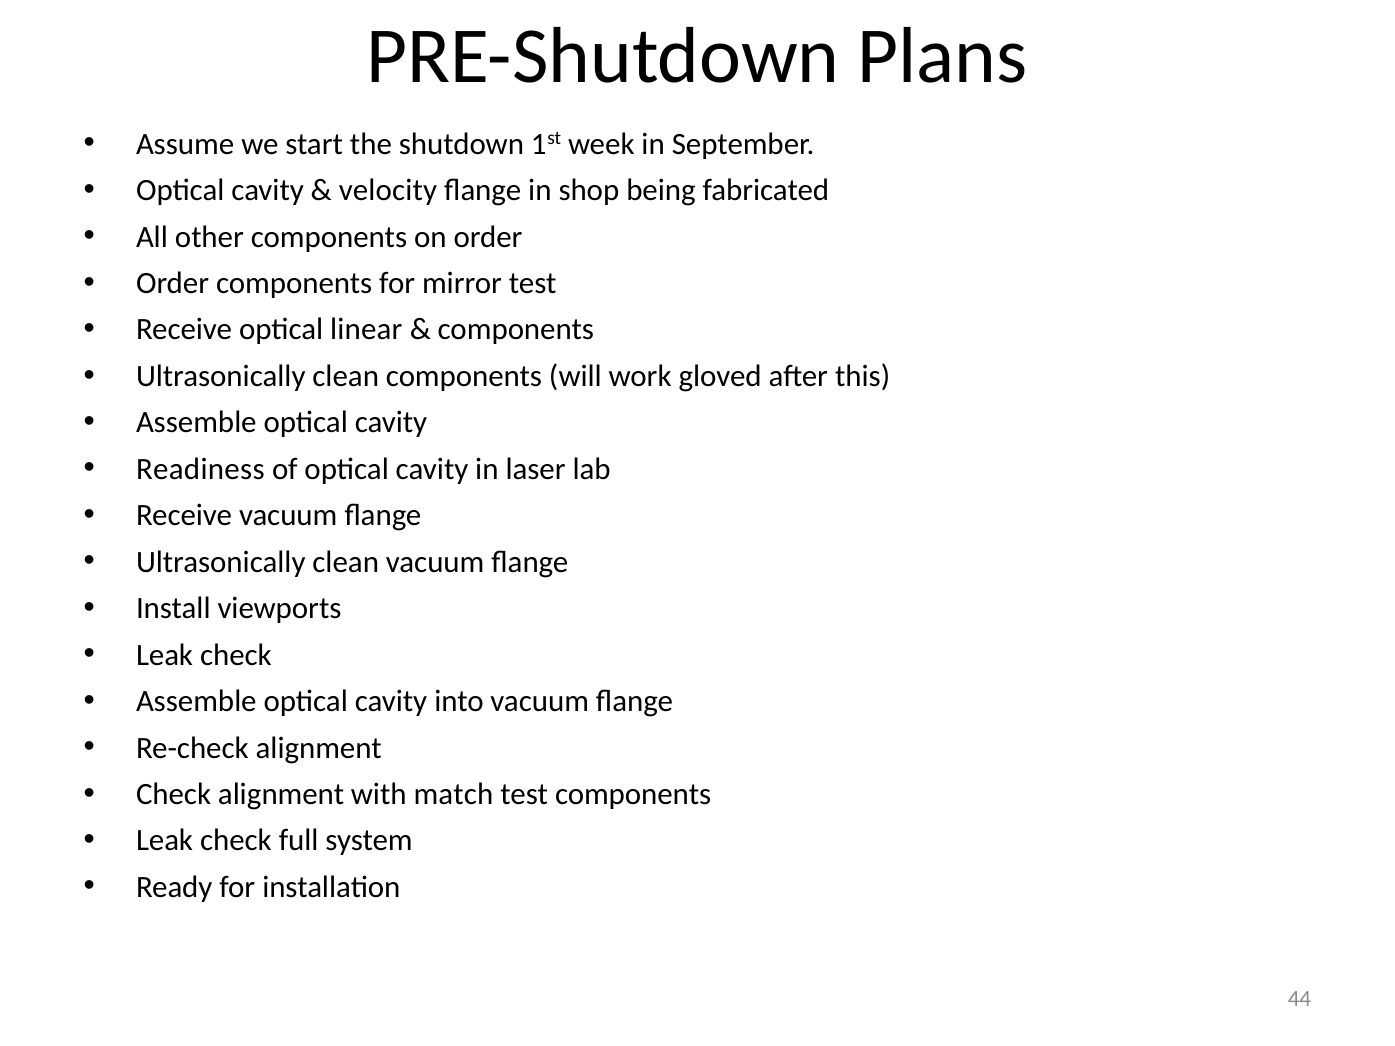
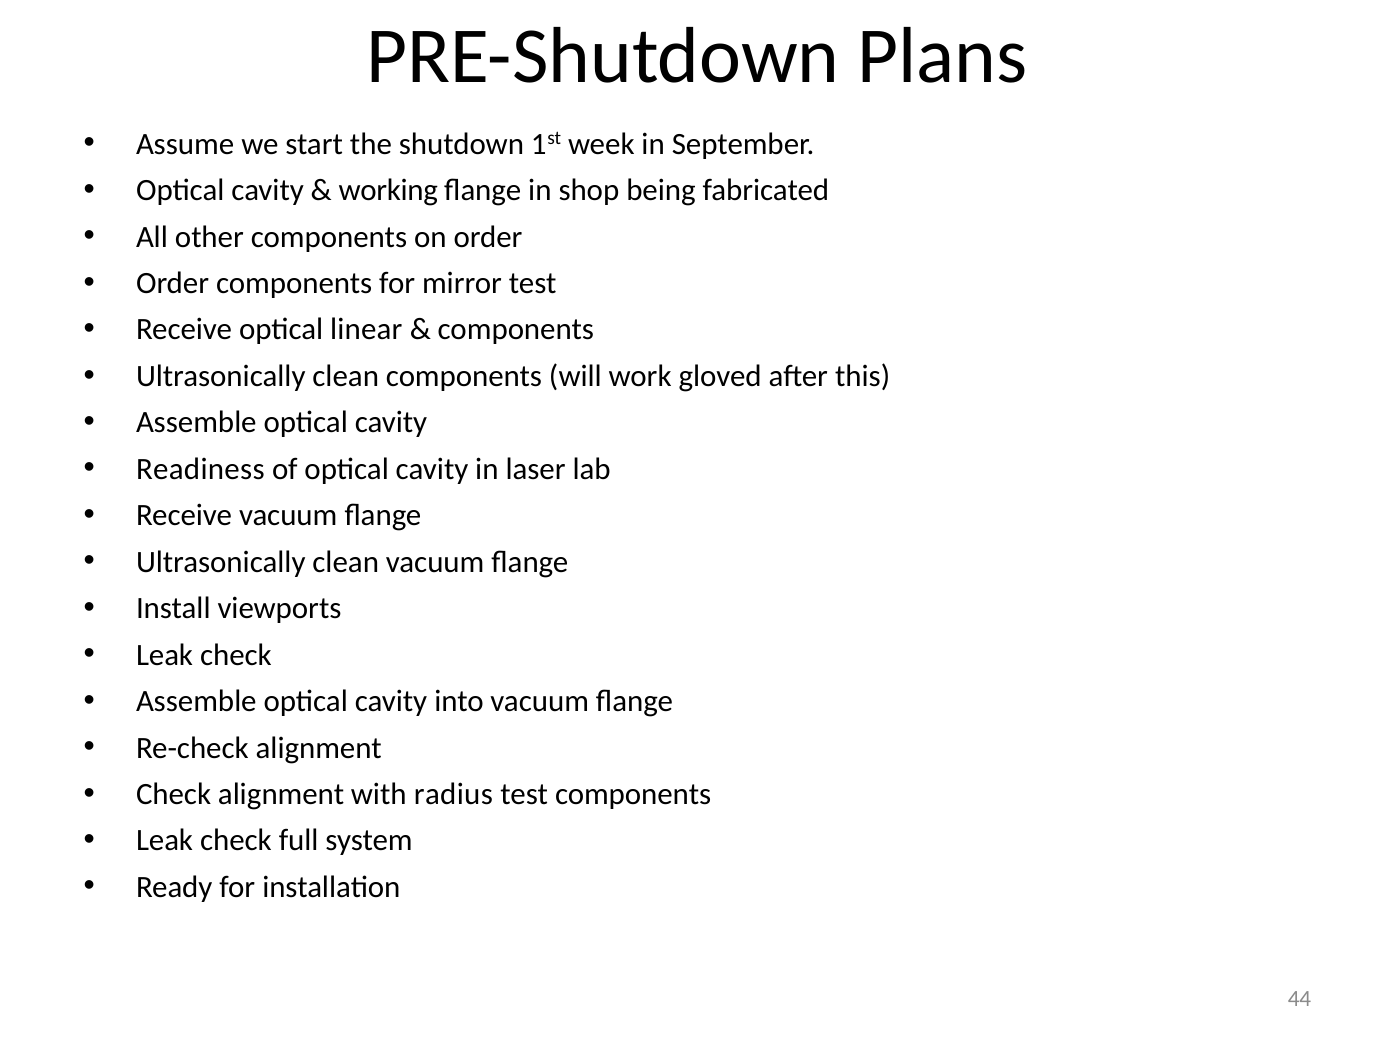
velocity: velocity -> working
match: match -> radius
